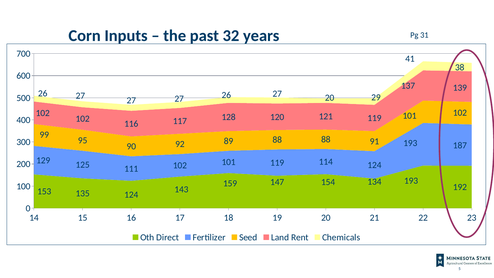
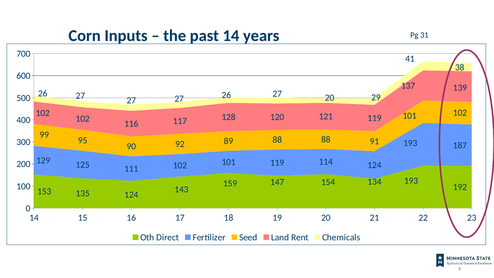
past 32: 32 -> 14
